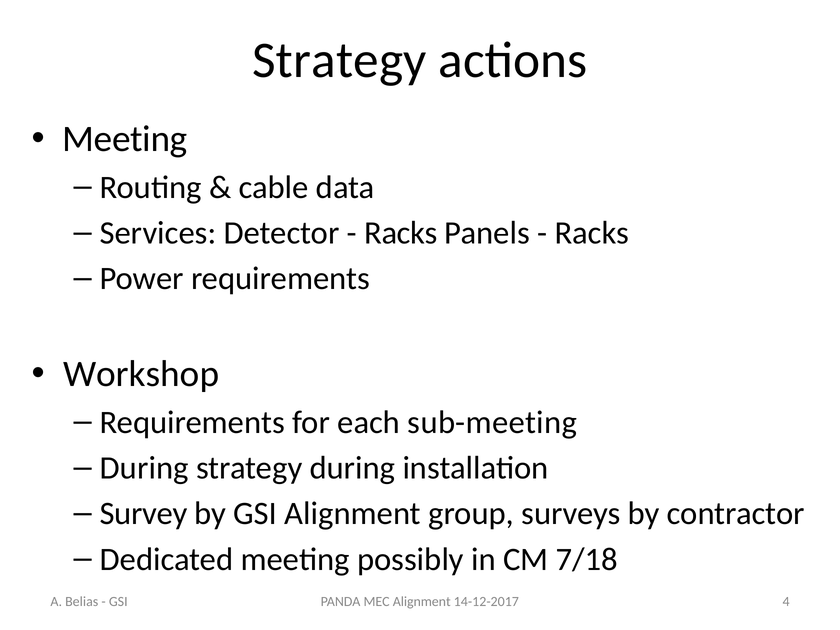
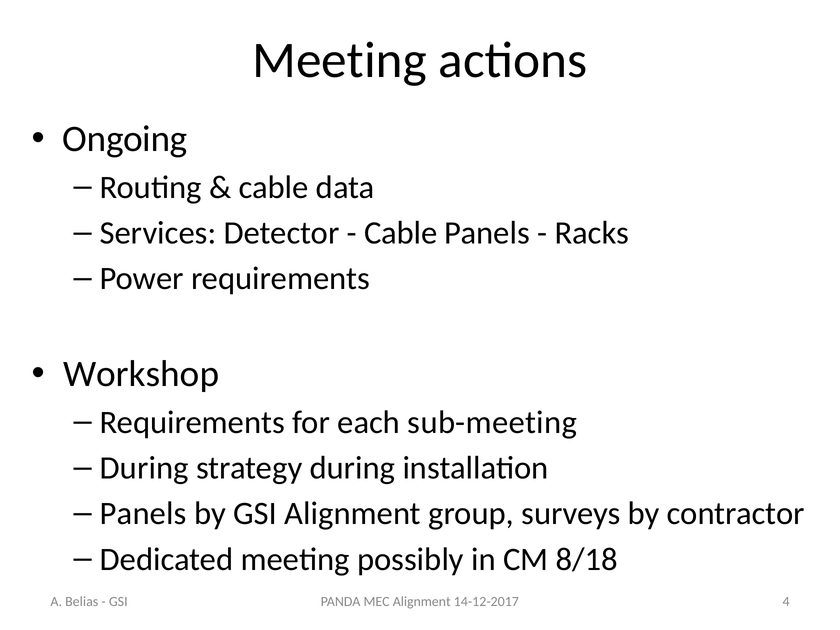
Strategy at (339, 60): Strategy -> Meeting
Meeting at (125, 139): Meeting -> Ongoing
Racks at (401, 233): Racks -> Cable
Survey at (144, 514): Survey -> Panels
7/18: 7/18 -> 8/18
